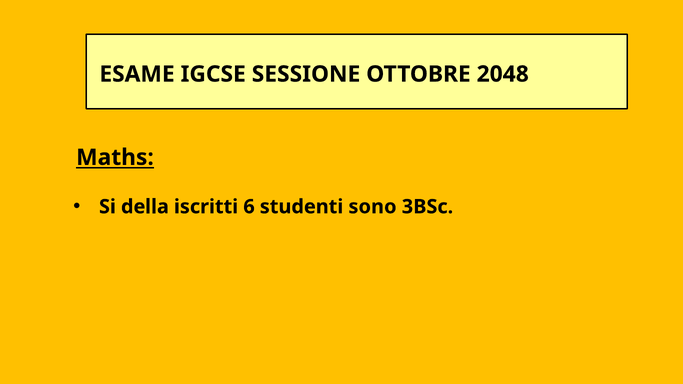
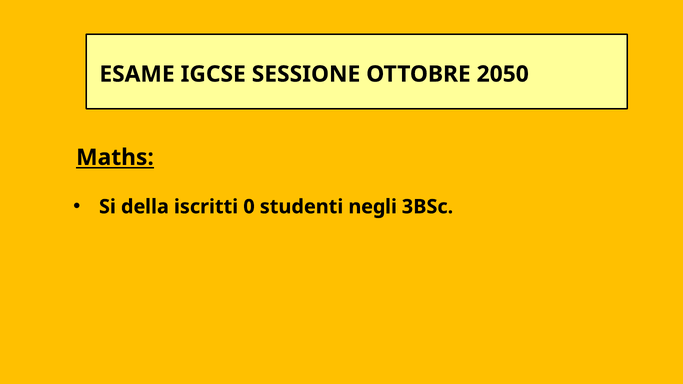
2048: 2048 -> 2050
6: 6 -> 0
sono: sono -> negli
